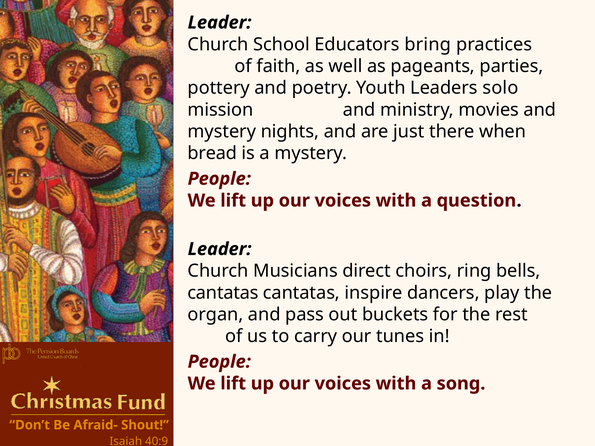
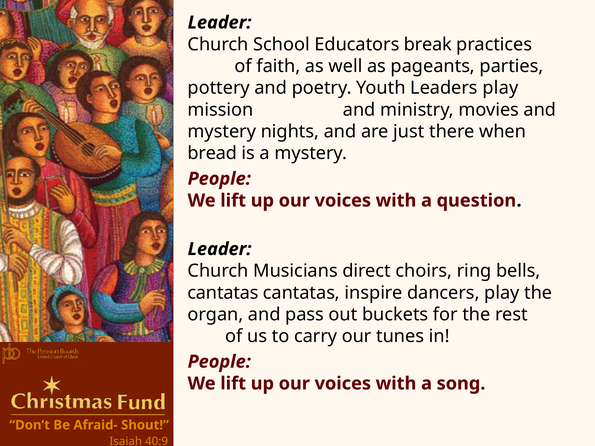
bring: bring -> break
Leaders solo: solo -> play
